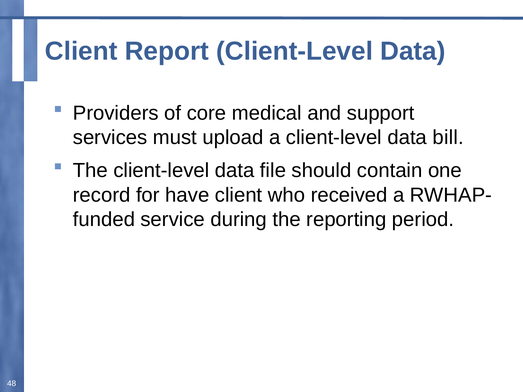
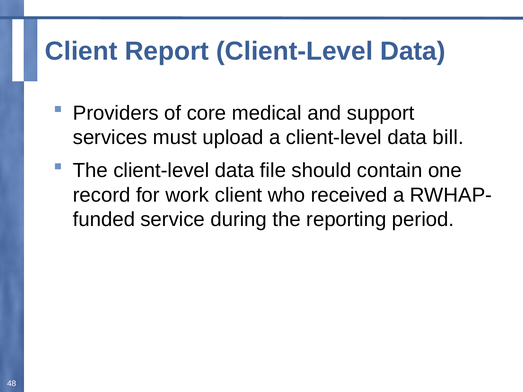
have: have -> work
